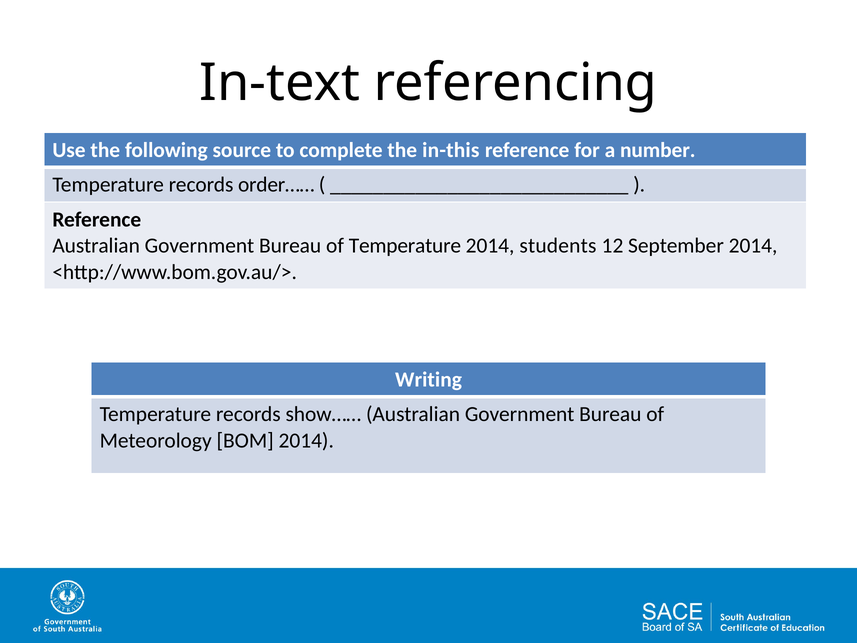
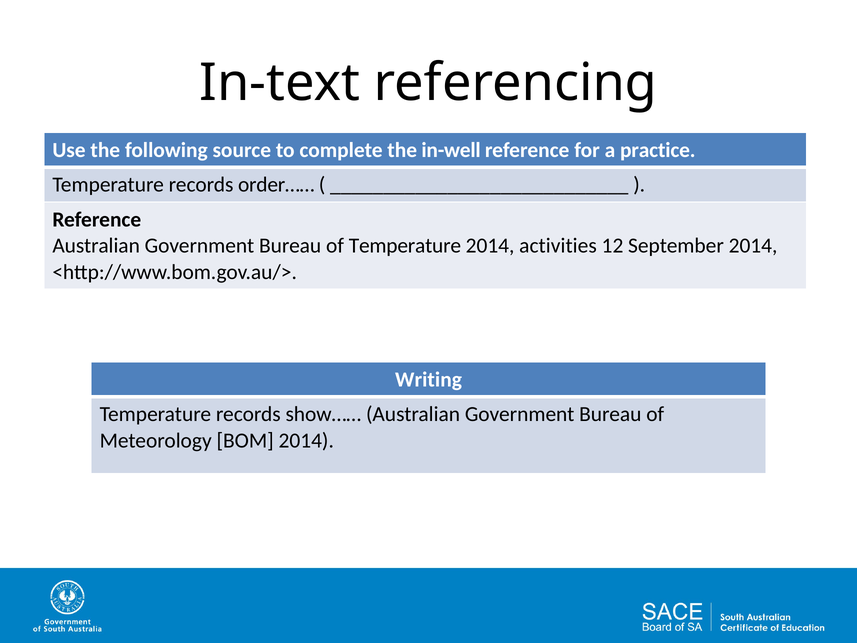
in-this: in-this -> in-well
number: number -> practice
students: students -> activities
